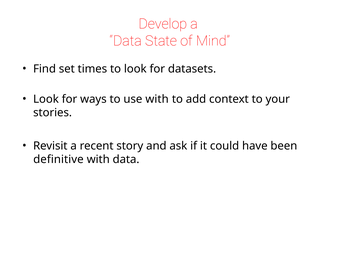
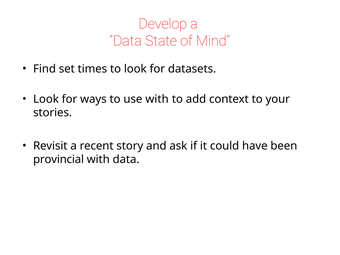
definitive: definitive -> provincial
